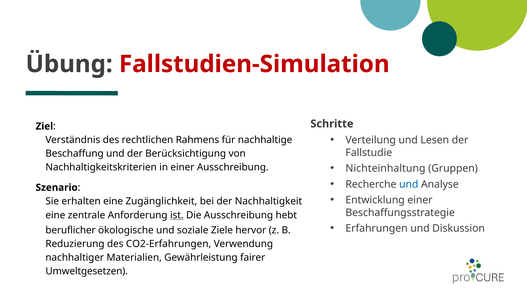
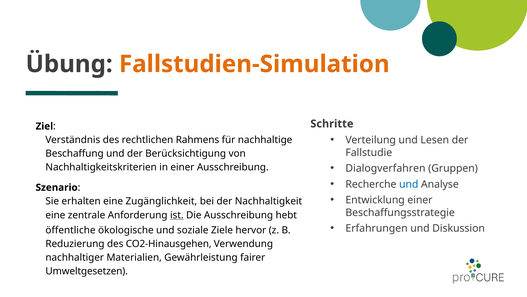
Fallstudien-Simulation colour: red -> orange
Nichteinhaltung: Nichteinhaltung -> Dialogverfahren
beruflicher: beruflicher -> öffentliche
CO2-Erfahrungen: CO2-Erfahrungen -> CO2-Hinausgehen
